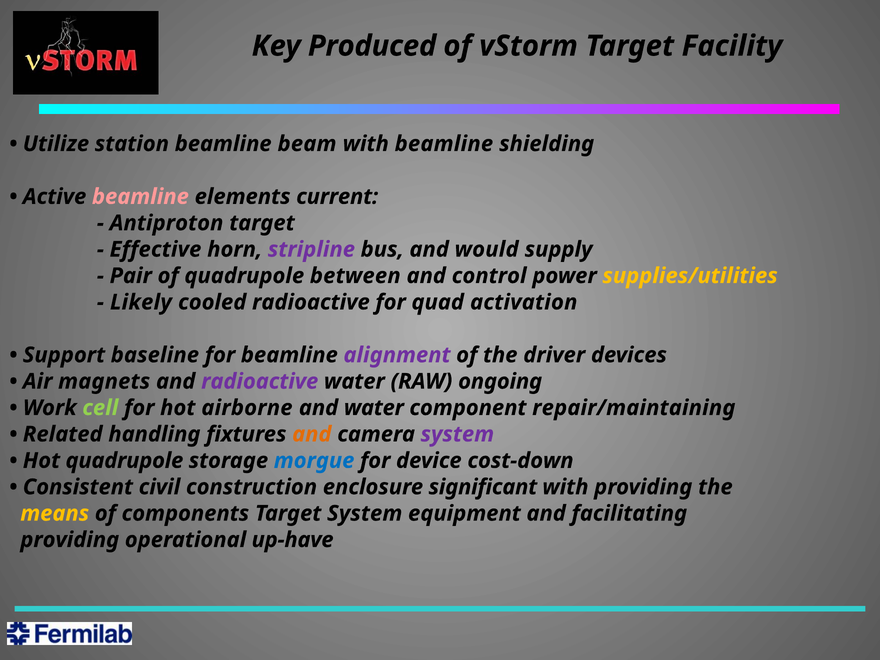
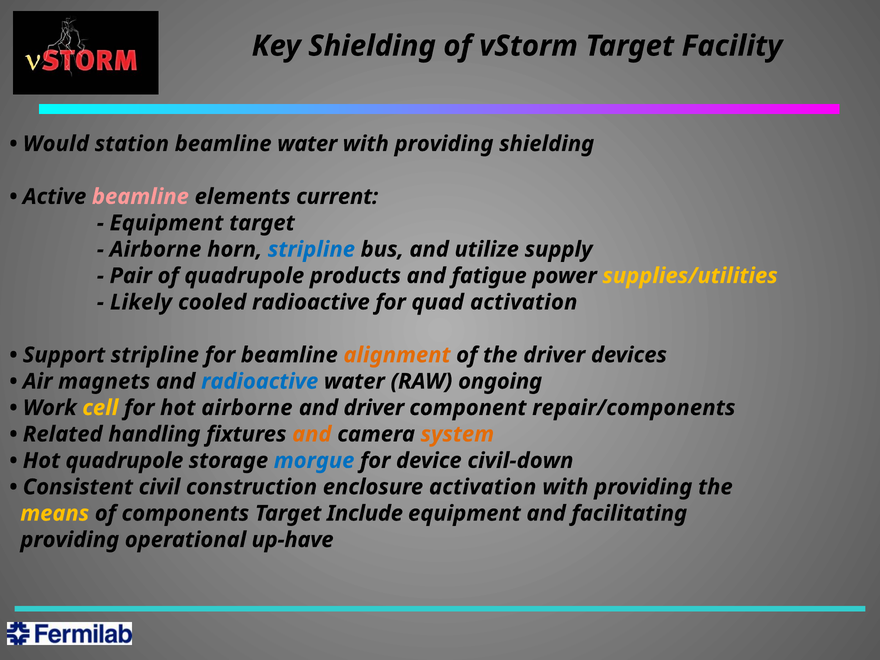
Key Produced: Produced -> Shielding
Utilize: Utilize -> Would
beamline beam: beam -> water
beamline at (444, 144): beamline -> providing
Antiproton at (167, 223): Antiproton -> Equipment
Effective at (156, 249): Effective -> Airborne
stripline at (311, 249) colour: purple -> blue
would: would -> utilize
between: between -> products
control: control -> fatigue
Support baseline: baseline -> stripline
alignment colour: purple -> orange
radioactive at (260, 381) colour: purple -> blue
cell colour: light green -> yellow
and water: water -> driver
repair/maintaining: repair/maintaining -> repair/components
system at (457, 434) colour: purple -> orange
cost-down: cost-down -> civil-down
enclosure significant: significant -> activation
Target System: System -> Include
